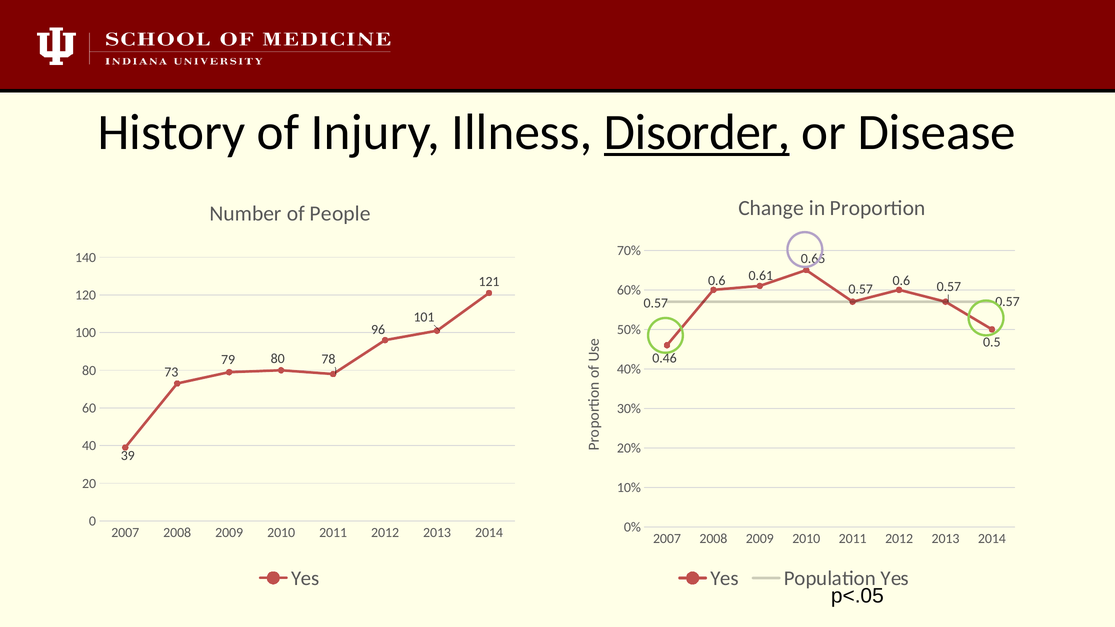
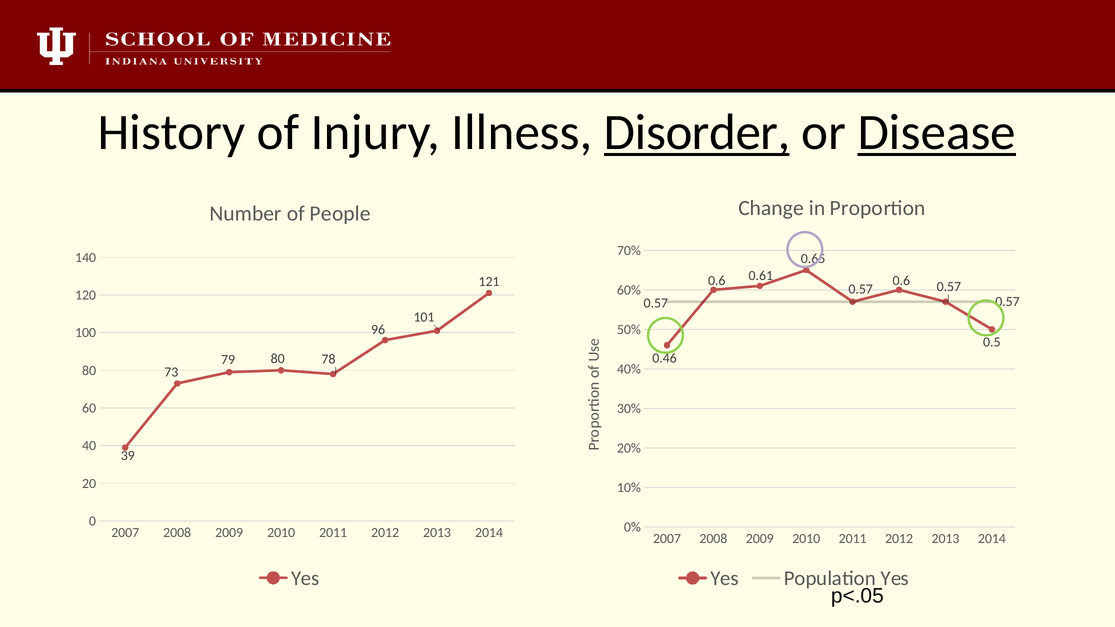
Disease underline: none -> present
